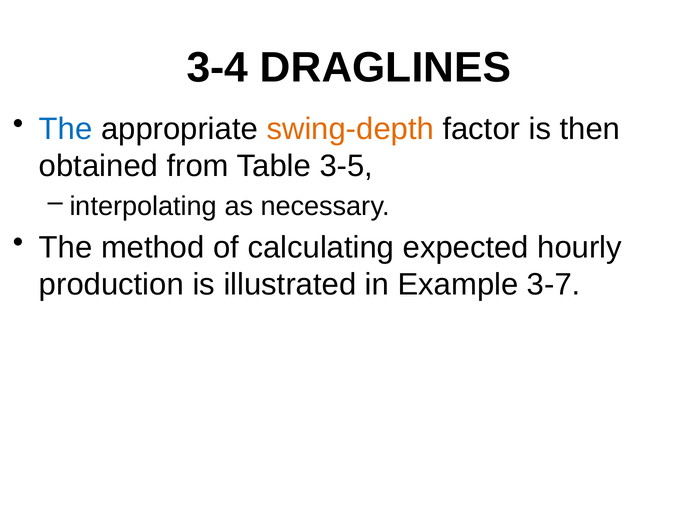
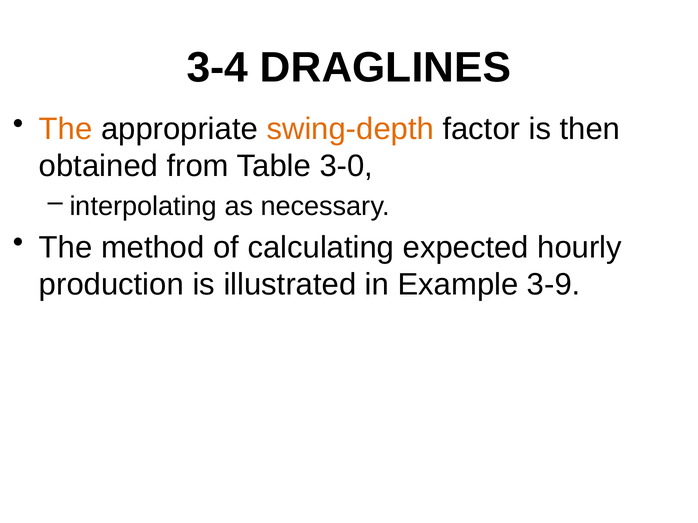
The at (66, 129) colour: blue -> orange
3-5: 3-5 -> 3-0
3-7: 3-7 -> 3-9
